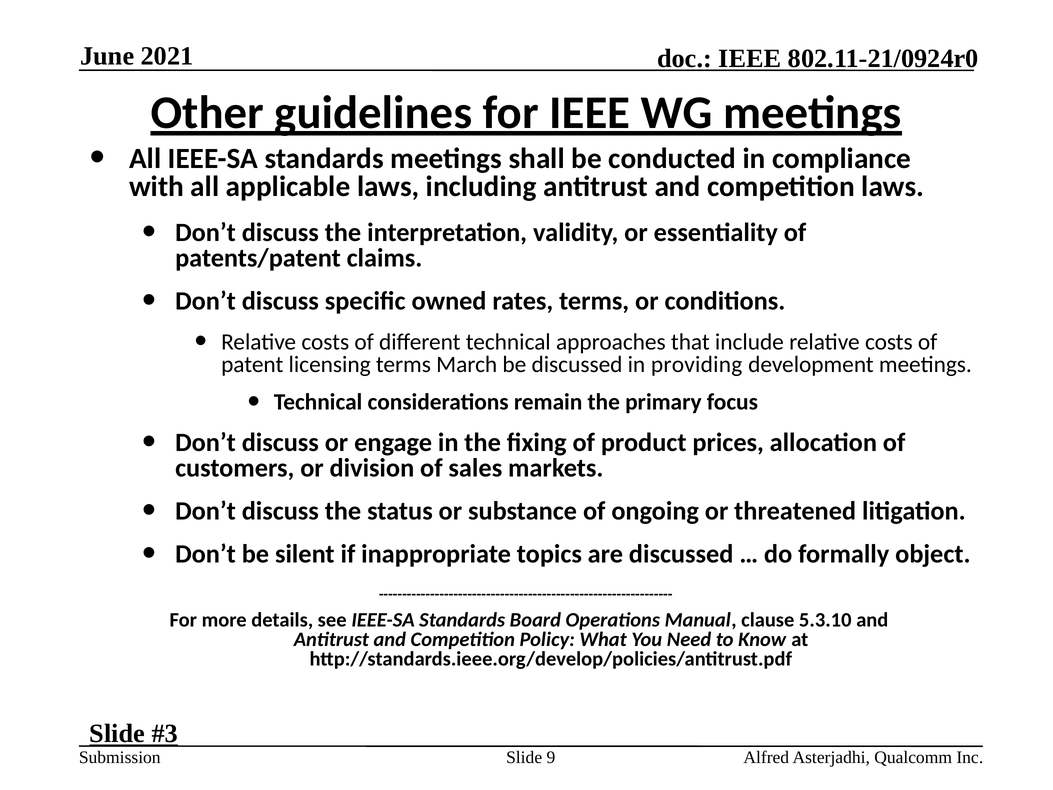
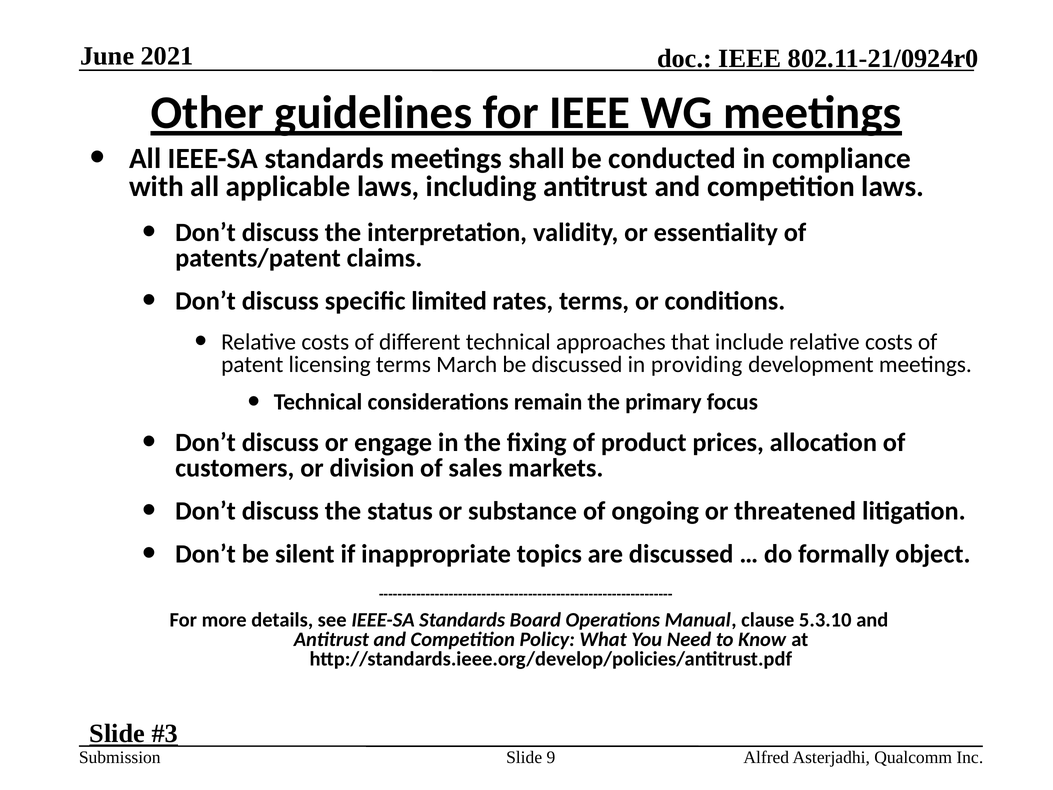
owned: owned -> limited
